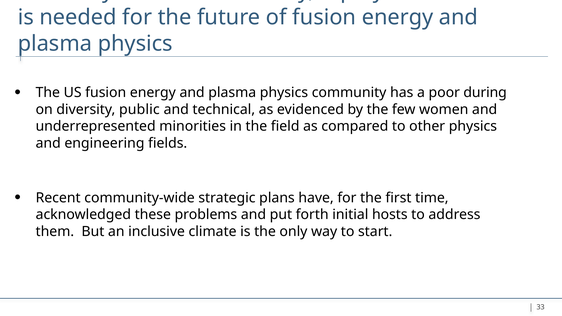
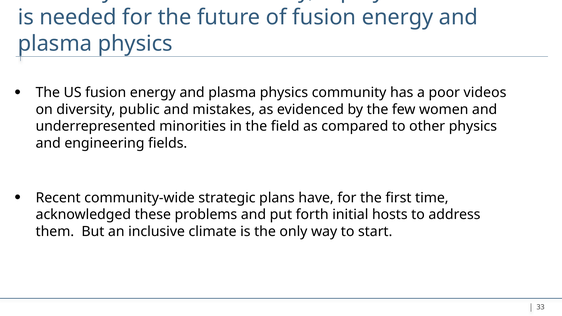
during: during -> videos
technical: technical -> mistakes
